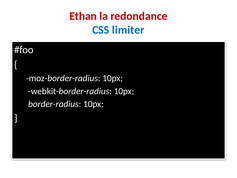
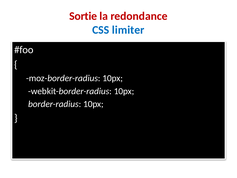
Ethan: Ethan -> Sortie
